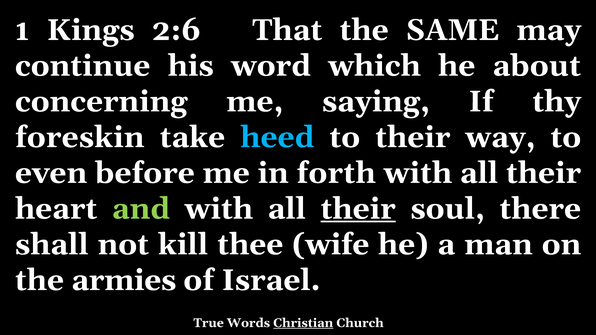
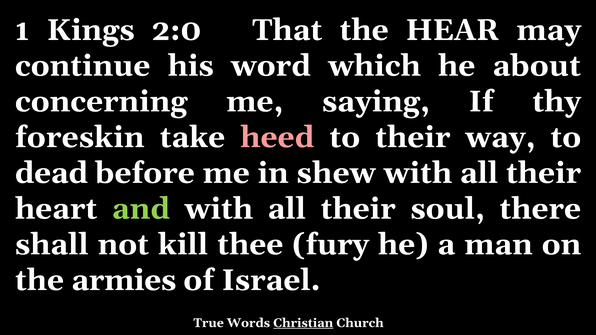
2:6: 2:6 -> 2:0
SAME: SAME -> HEAR
heed colour: light blue -> pink
even: even -> dead
forth: forth -> shew
their at (358, 209) underline: present -> none
wife: wife -> fury
